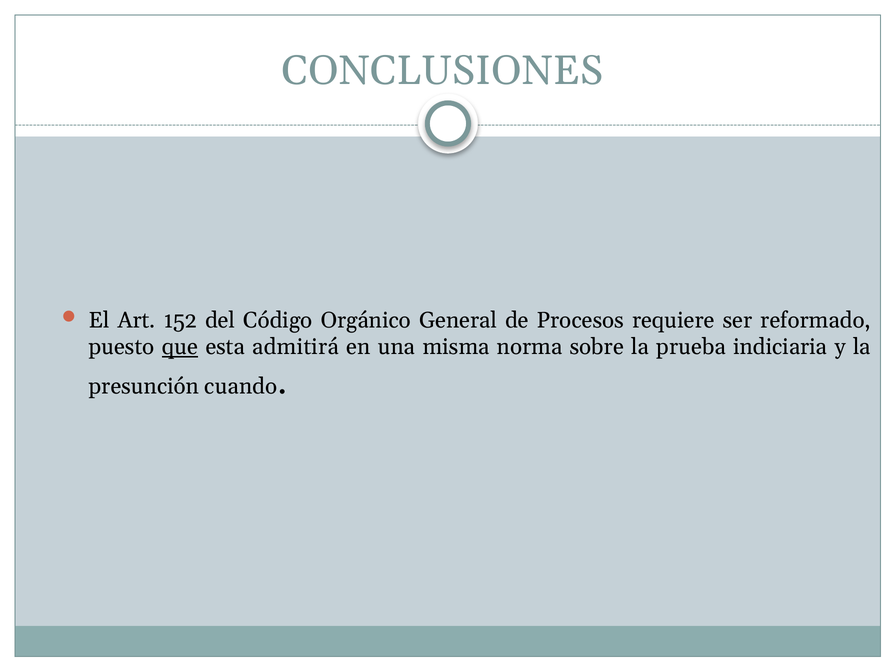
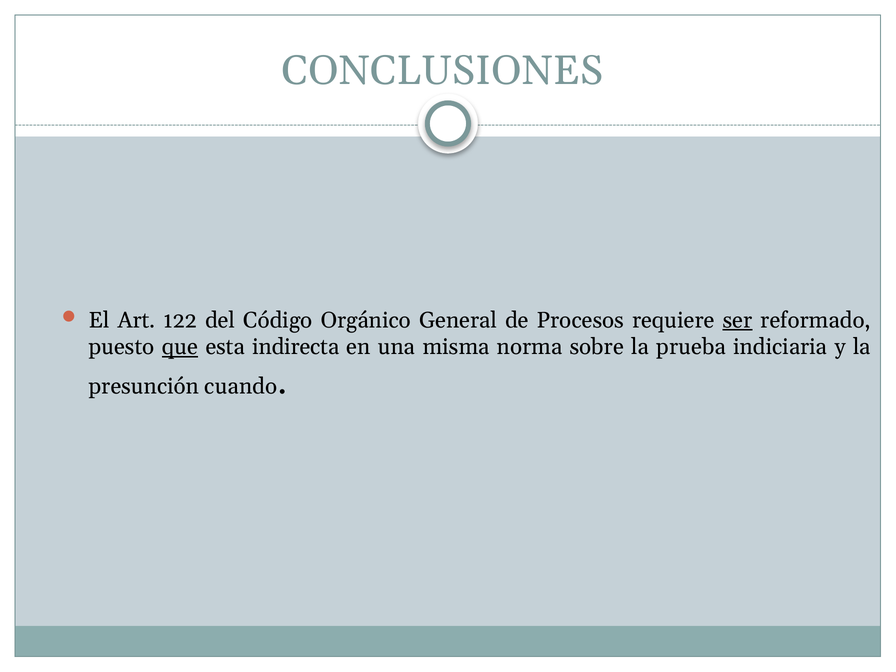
152: 152 -> 122
ser underline: none -> present
admitirá: admitirá -> indirecta
